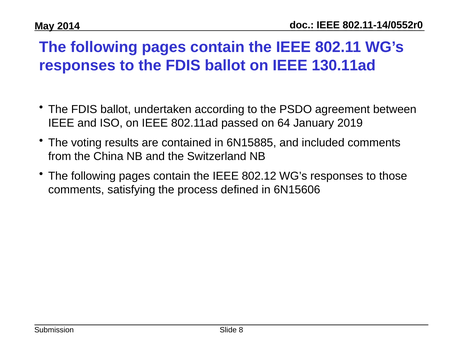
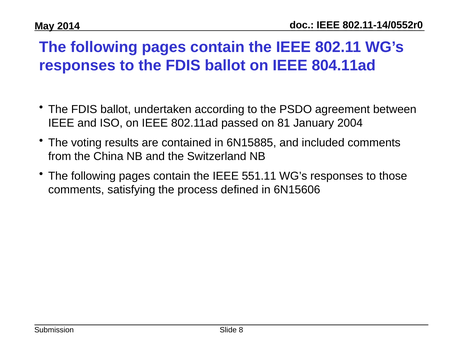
130.11ad: 130.11ad -> 804.11ad
64: 64 -> 81
2019: 2019 -> 2004
802.12: 802.12 -> 551.11
